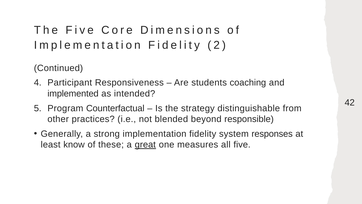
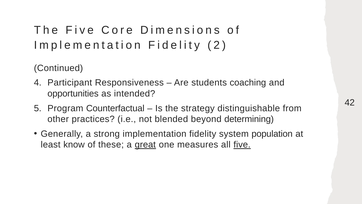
implemented: implemented -> opportunities
responsible: responsible -> determining
responses: responses -> population
five at (242, 144) underline: none -> present
